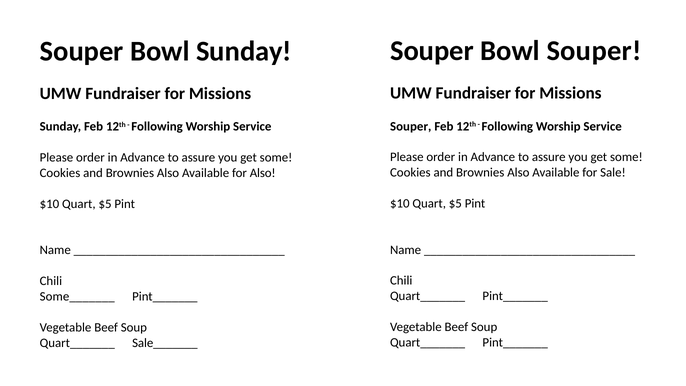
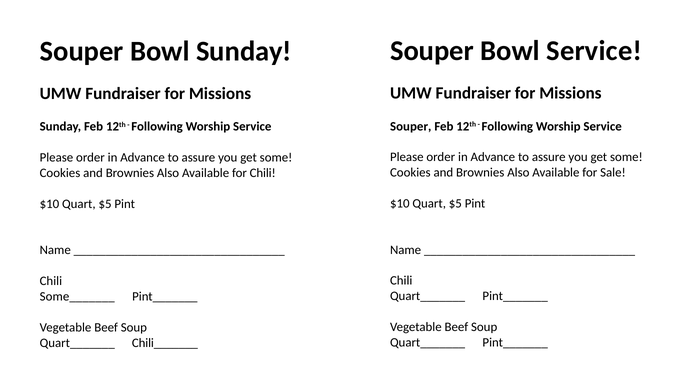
Bowl Souper: Souper -> Service
for Also: Also -> Chili
Sale_______: Sale_______ -> Chili_______
